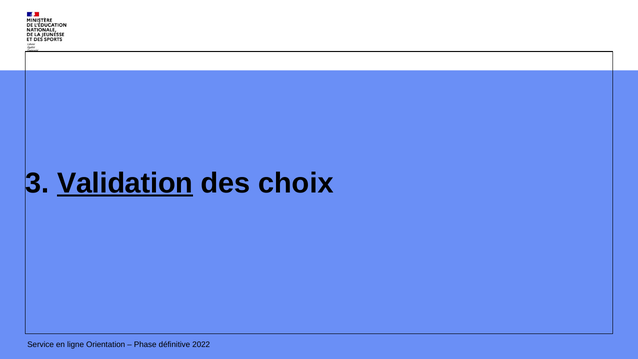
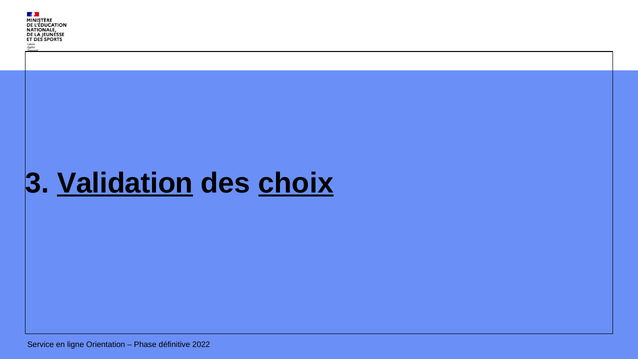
choix underline: none -> present
